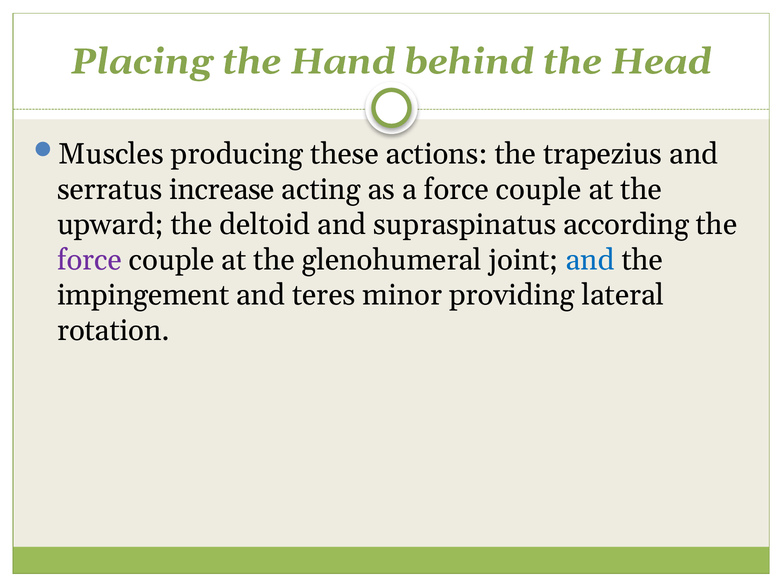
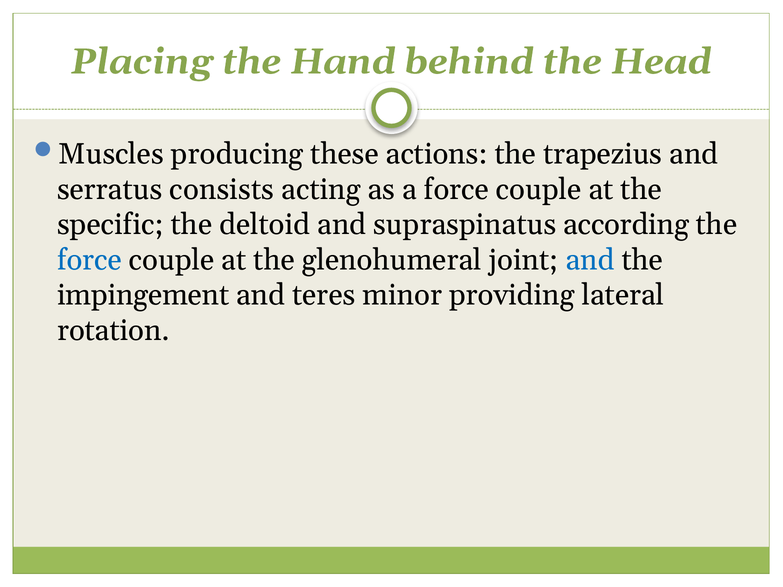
increase: increase -> consists
upward: upward -> specific
force at (89, 260) colour: purple -> blue
